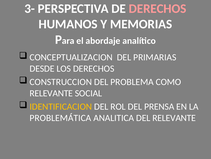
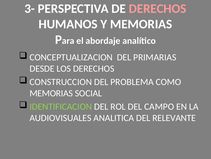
RELEVANTE at (51, 93): RELEVANTE -> MEMORIAS
IDENTIFICACION colour: yellow -> light green
PRENSA: PRENSA -> CAMPO
PROBLEMÁTICA: PROBLEMÁTICA -> AUDIOVISUALES
